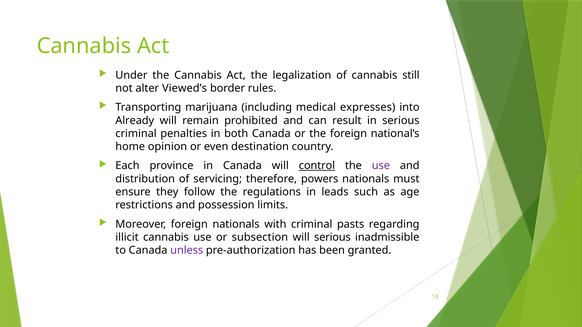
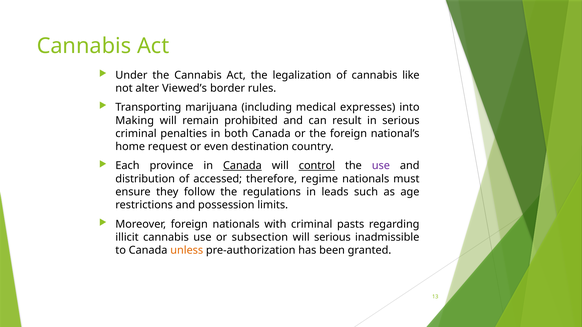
still: still -> like
Already: Already -> Making
opinion: opinion -> request
Canada at (242, 166) underline: none -> present
servicing: servicing -> accessed
powers: powers -> regime
unless colour: purple -> orange
